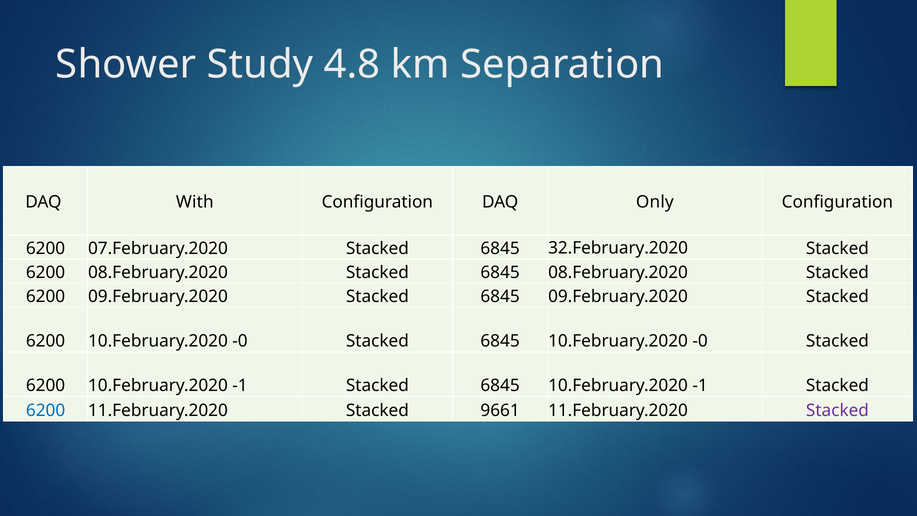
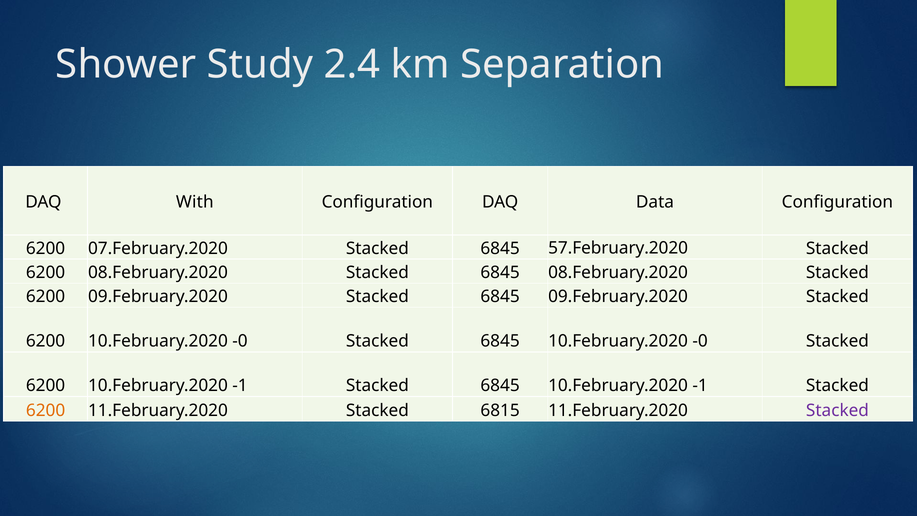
4.8: 4.8 -> 2.4
Only: Only -> Data
32.February.2020: 32.February.2020 -> 57.February.2020
6200 at (46, 410) colour: blue -> orange
9661: 9661 -> 6815
